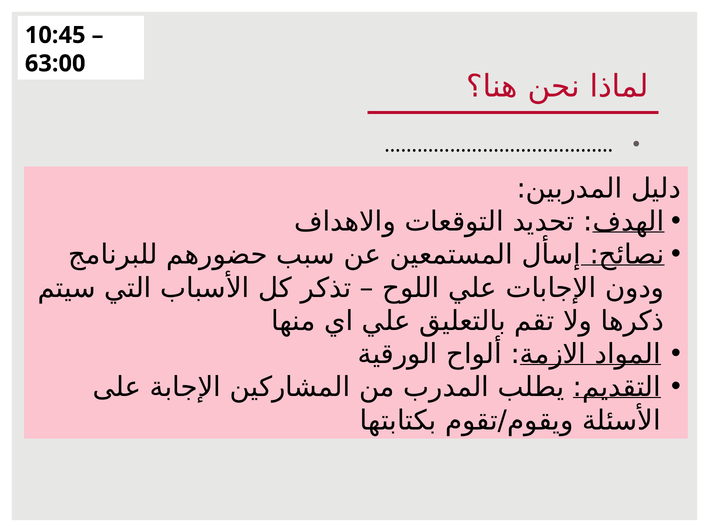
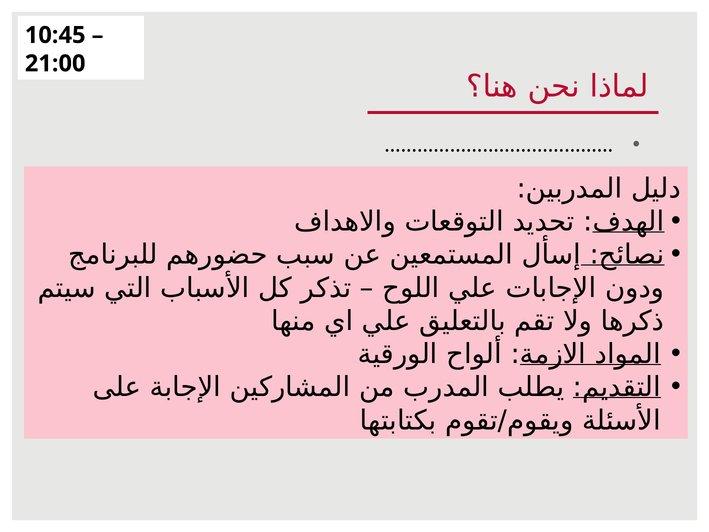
63:00: 63:00 -> 21:00
